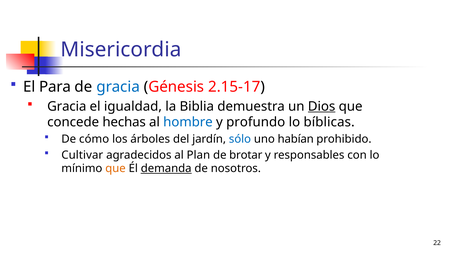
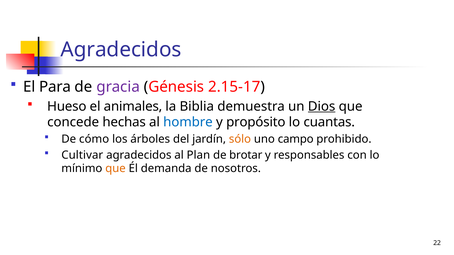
Misericordia at (121, 50): Misericordia -> Agradecidos
gracia at (118, 87) colour: blue -> purple
Gracia at (67, 107): Gracia -> Hueso
igualdad: igualdad -> animales
profundo: profundo -> propósito
bíblicas: bíblicas -> cuantas
sólo colour: blue -> orange
habían: habían -> campo
demanda underline: present -> none
